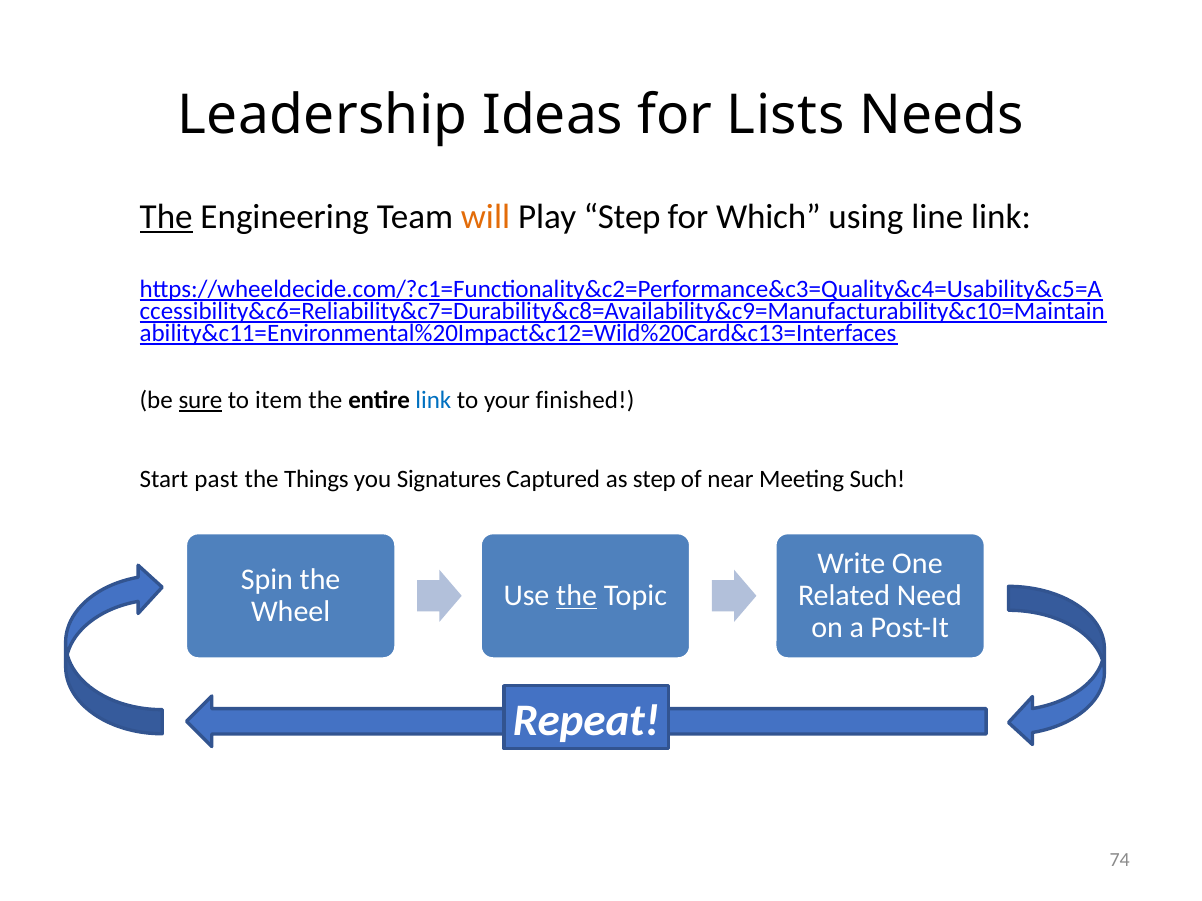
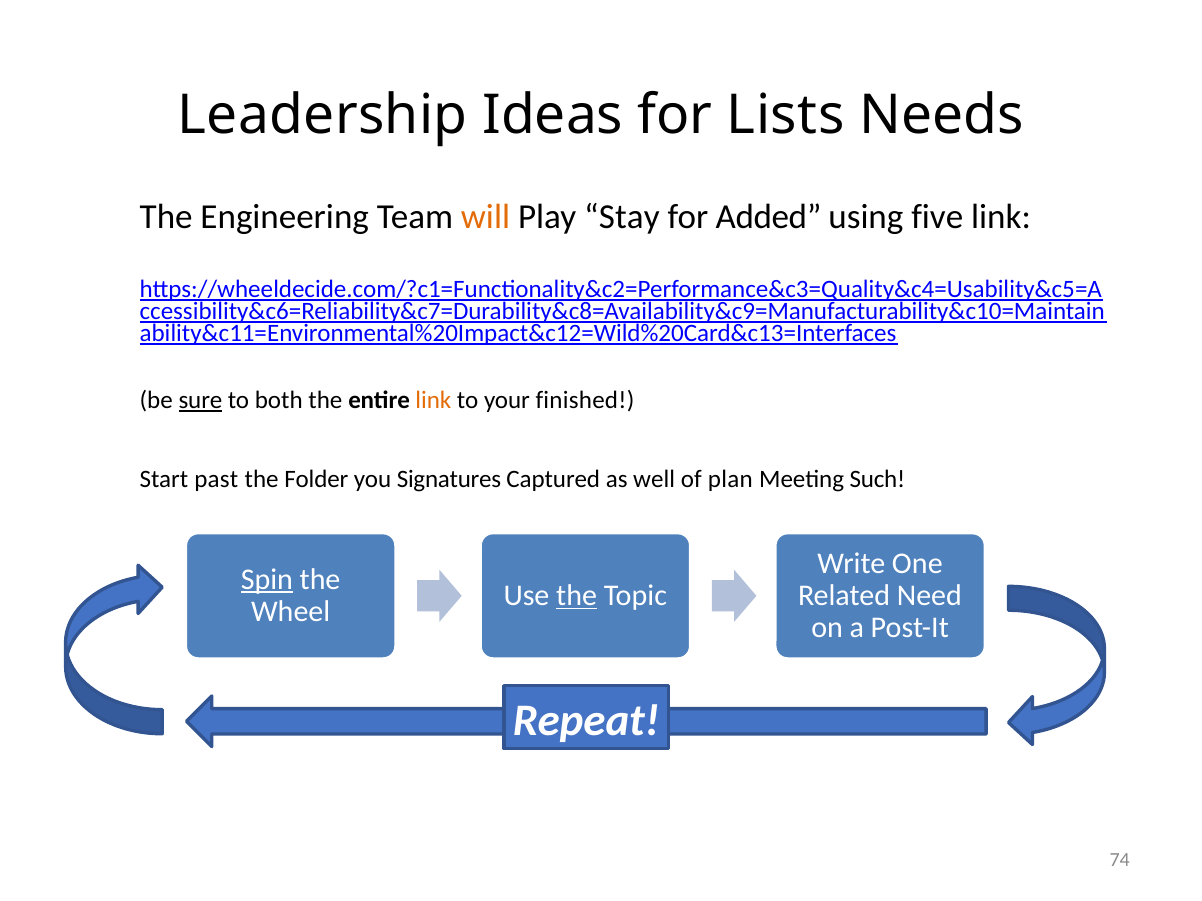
The at (166, 217) underline: present -> none
Play Step: Step -> Stay
Which: Which -> Added
line: line -> five
item: item -> both
link at (433, 400) colour: blue -> orange
Things: Things -> Folder
as step: step -> well
near: near -> plan
Spin underline: none -> present
